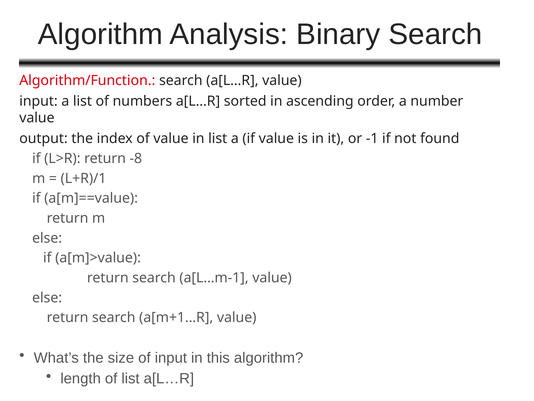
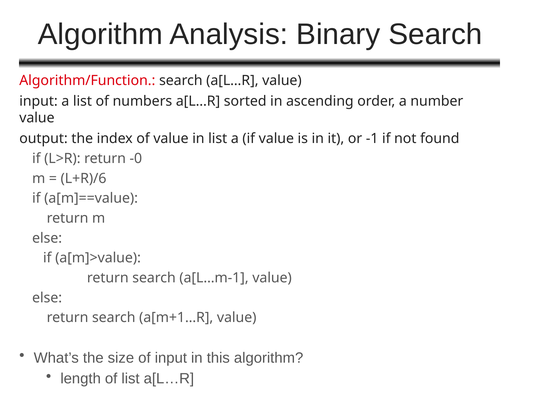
-8: -8 -> -0
L+R)/1: L+R)/1 -> L+R)/6
